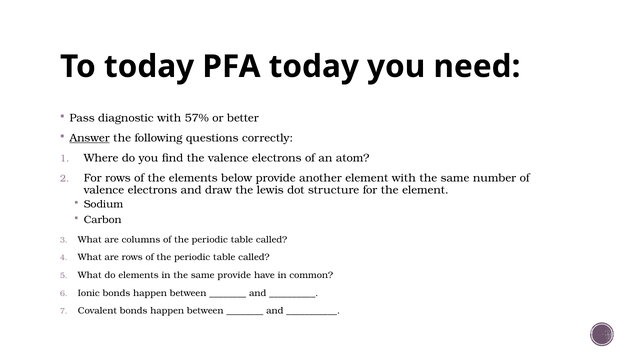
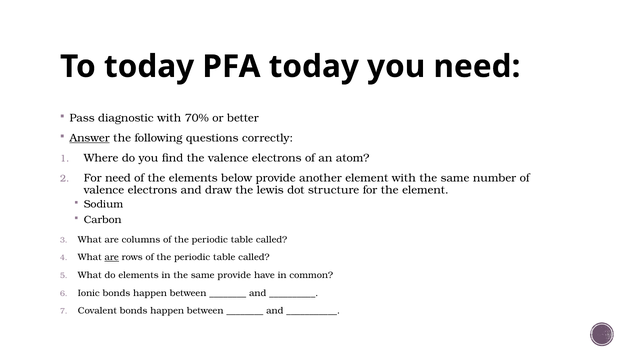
57%: 57% -> 70%
For rows: rows -> need
are at (112, 257) underline: none -> present
